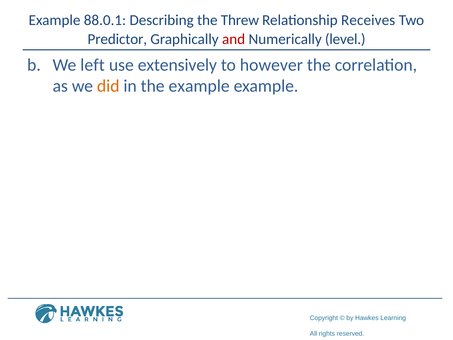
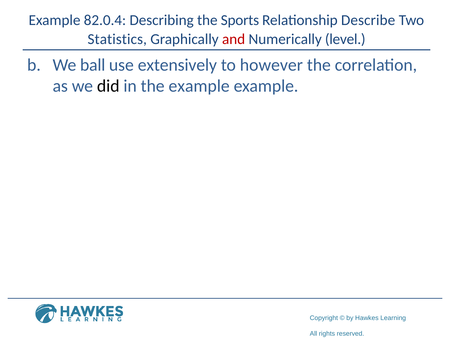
88.0.1: 88.0.1 -> 82.0.4
Threw: Threw -> Sports
Receives: Receives -> Describe
Predictor: Predictor -> Statistics
left: left -> ball
did colour: orange -> black
